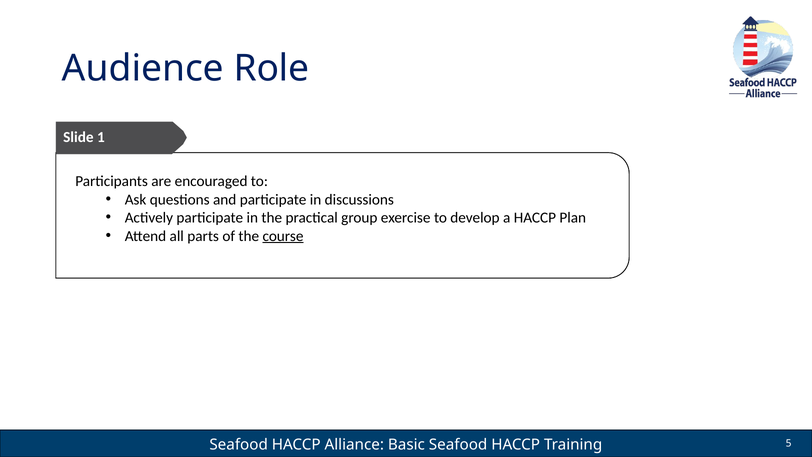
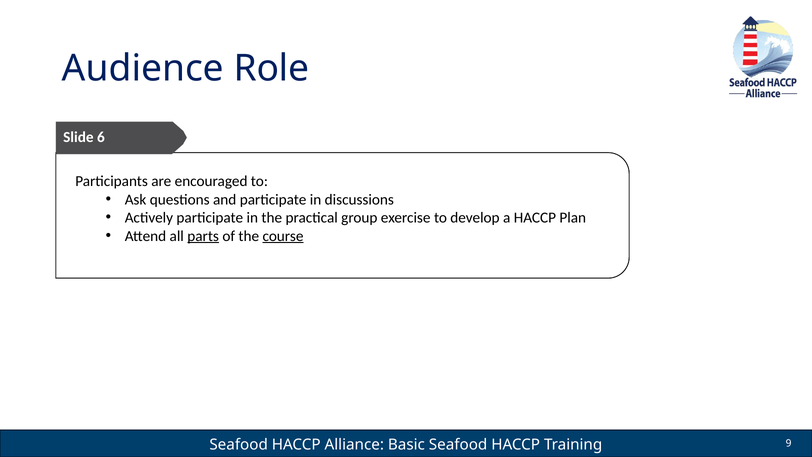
1: 1 -> 6
parts underline: none -> present
5: 5 -> 9
